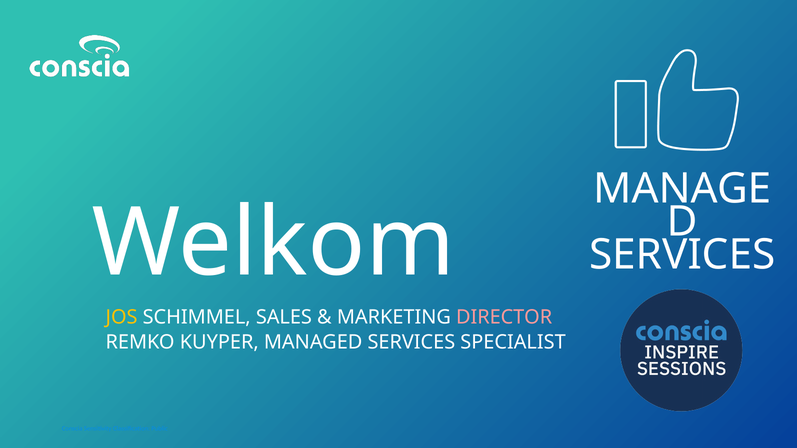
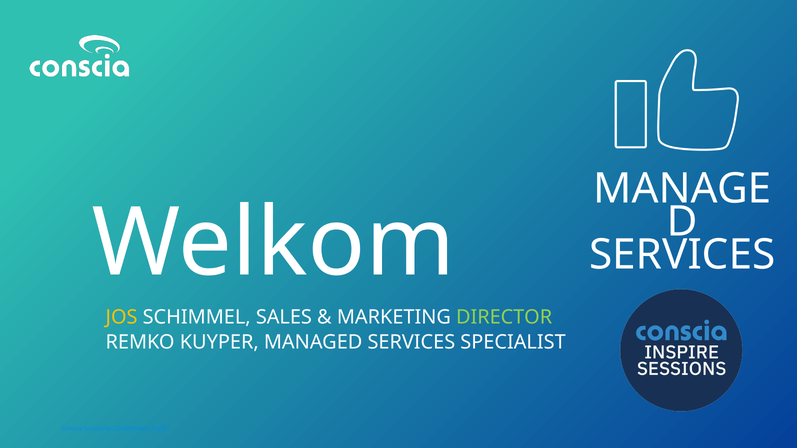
DIRECTOR colour: pink -> light green
